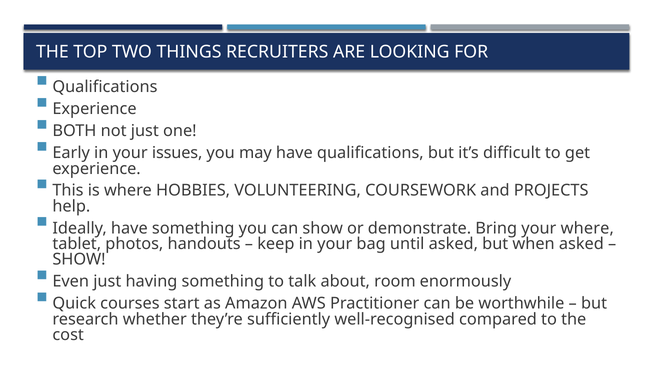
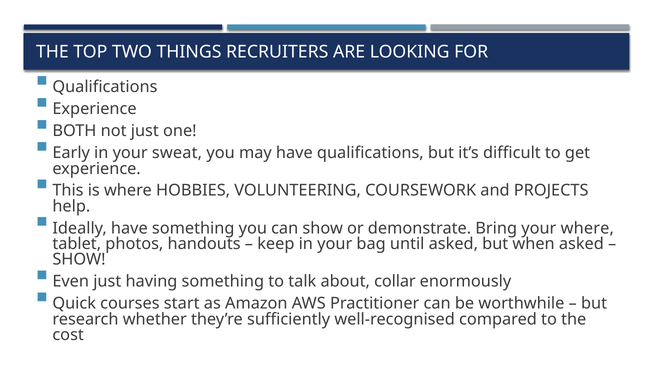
issues: issues -> sweat
room: room -> collar
